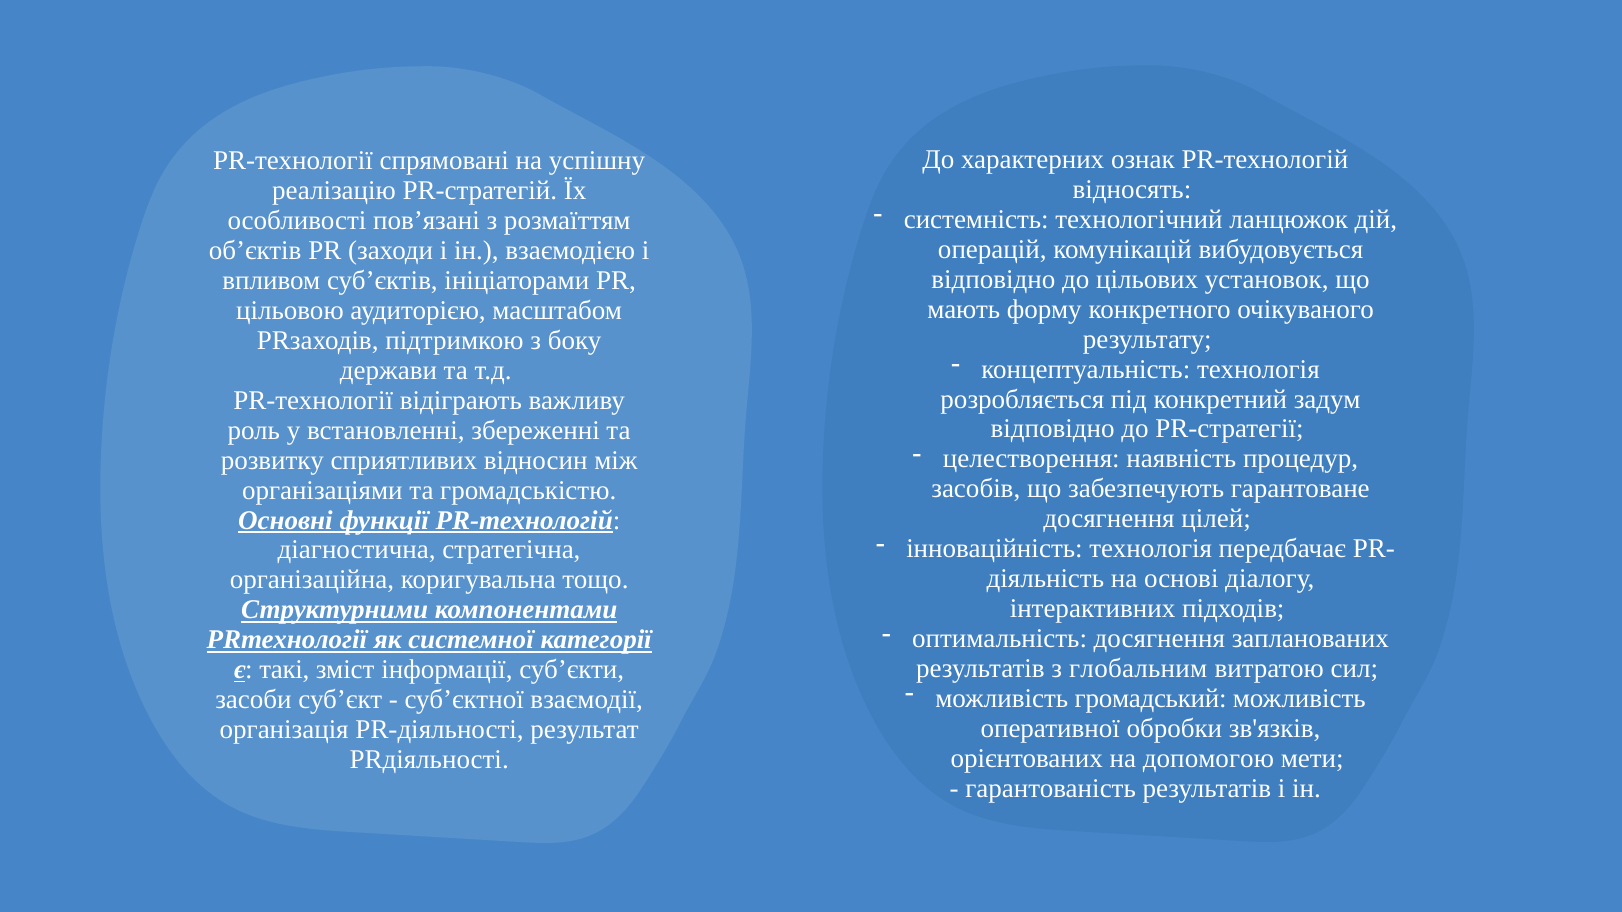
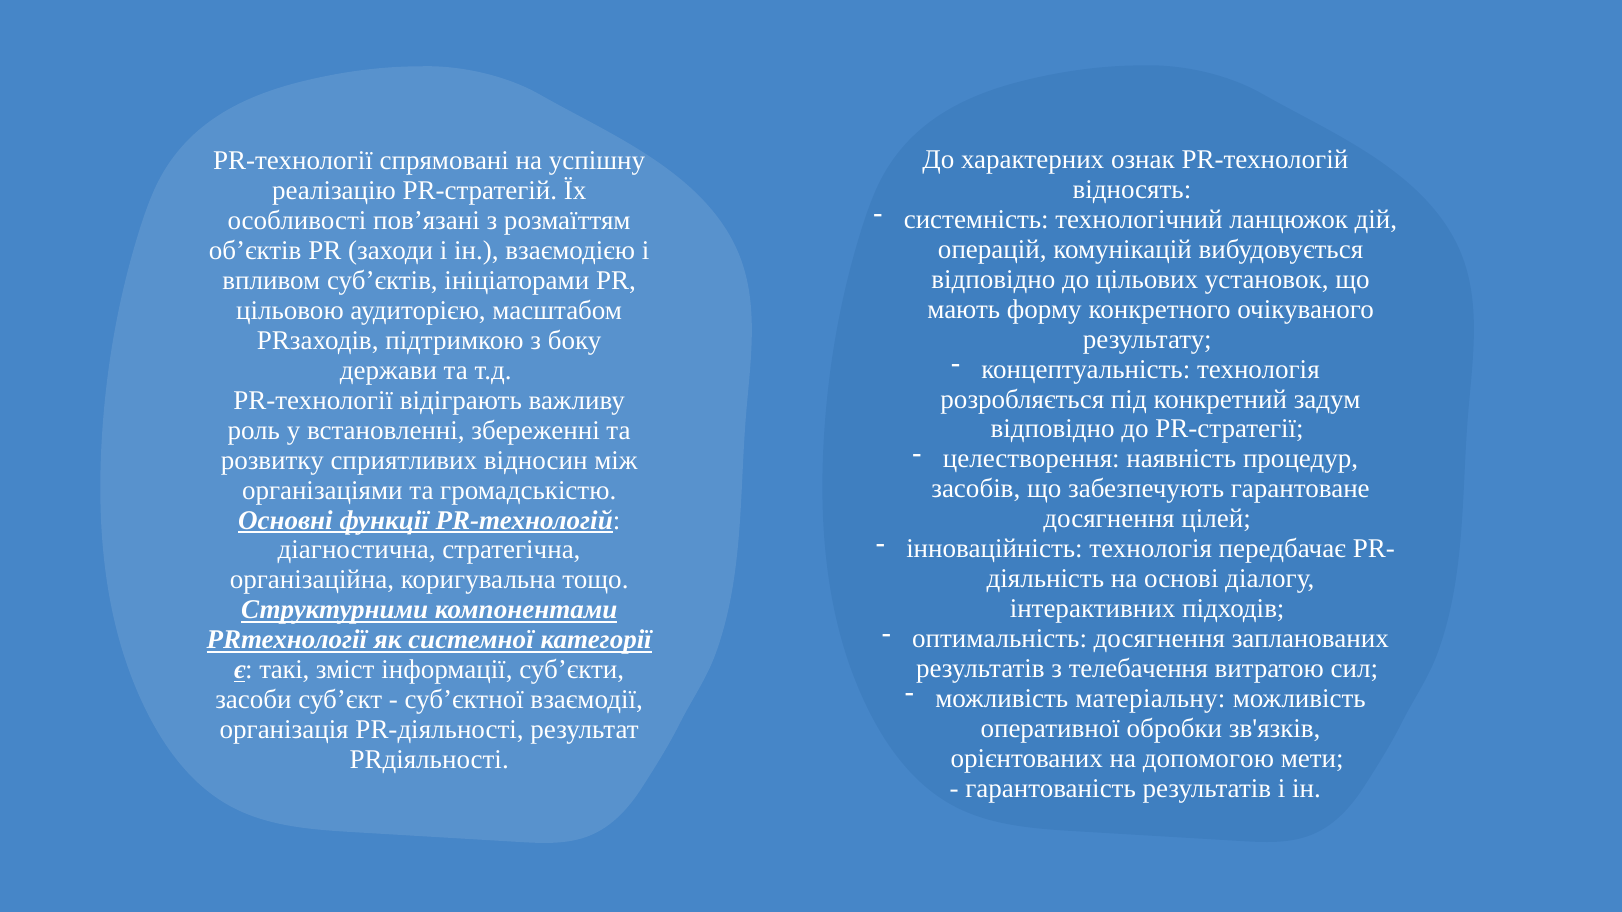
глобальним: глобальним -> телебачення
громадський: громадський -> матеріальну
